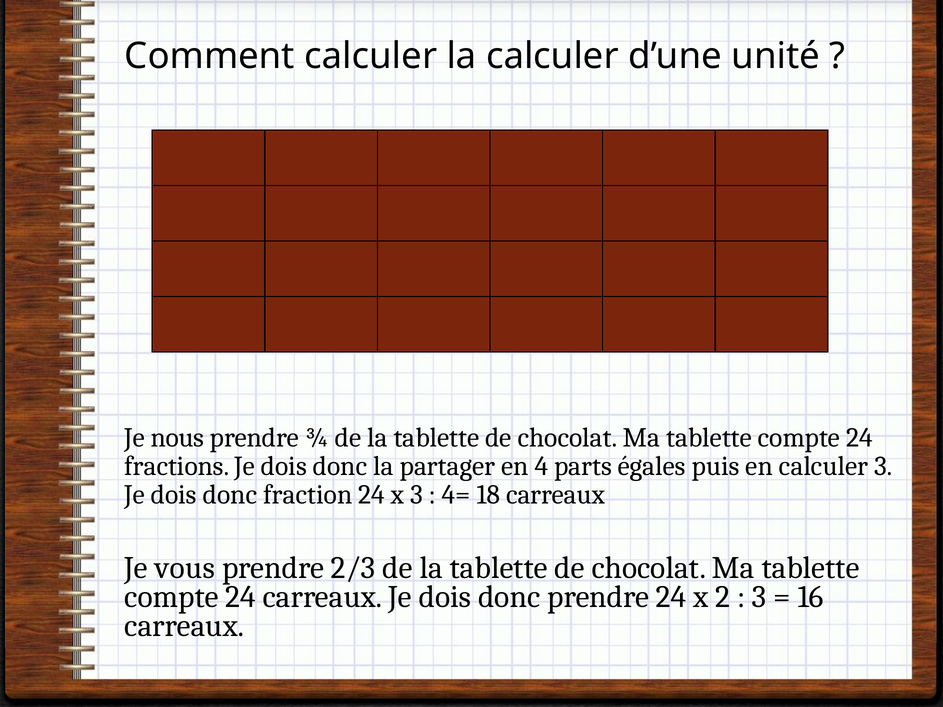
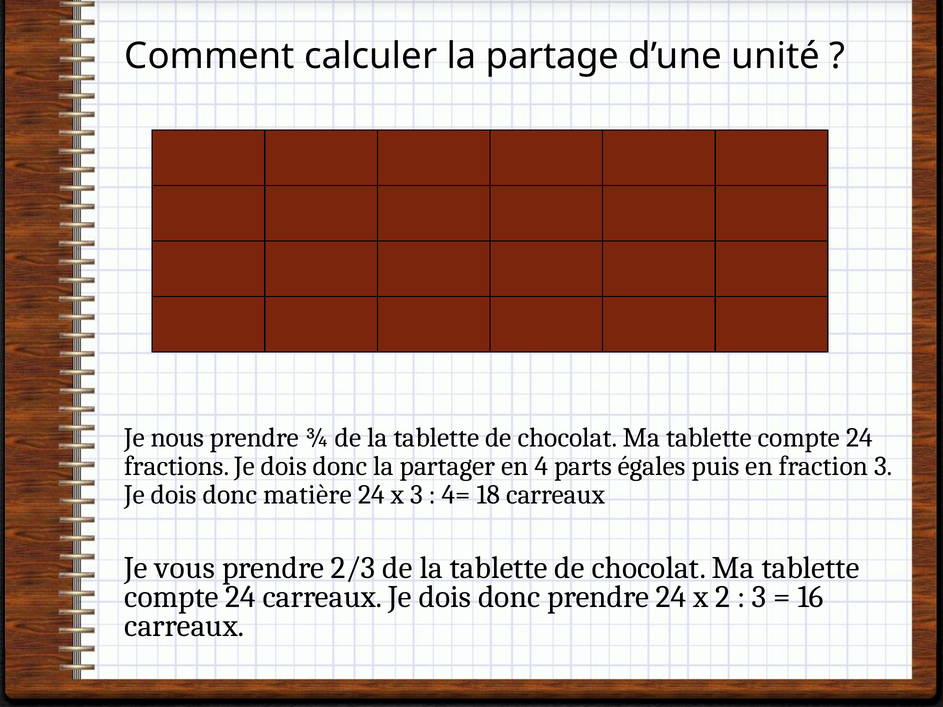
la calculer: calculer -> partage
en calculer: calculer -> fraction
fraction: fraction -> matière
